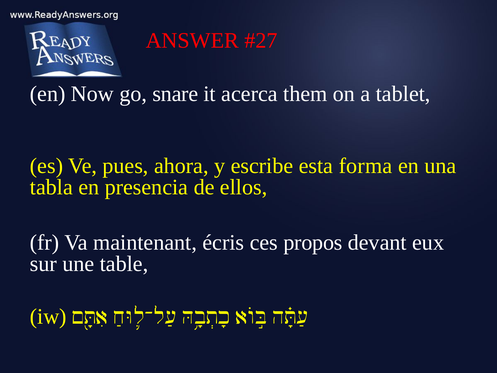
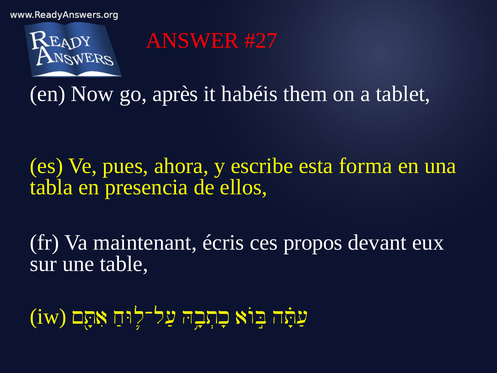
snare: snare -> après
acerca: acerca -> habéis
